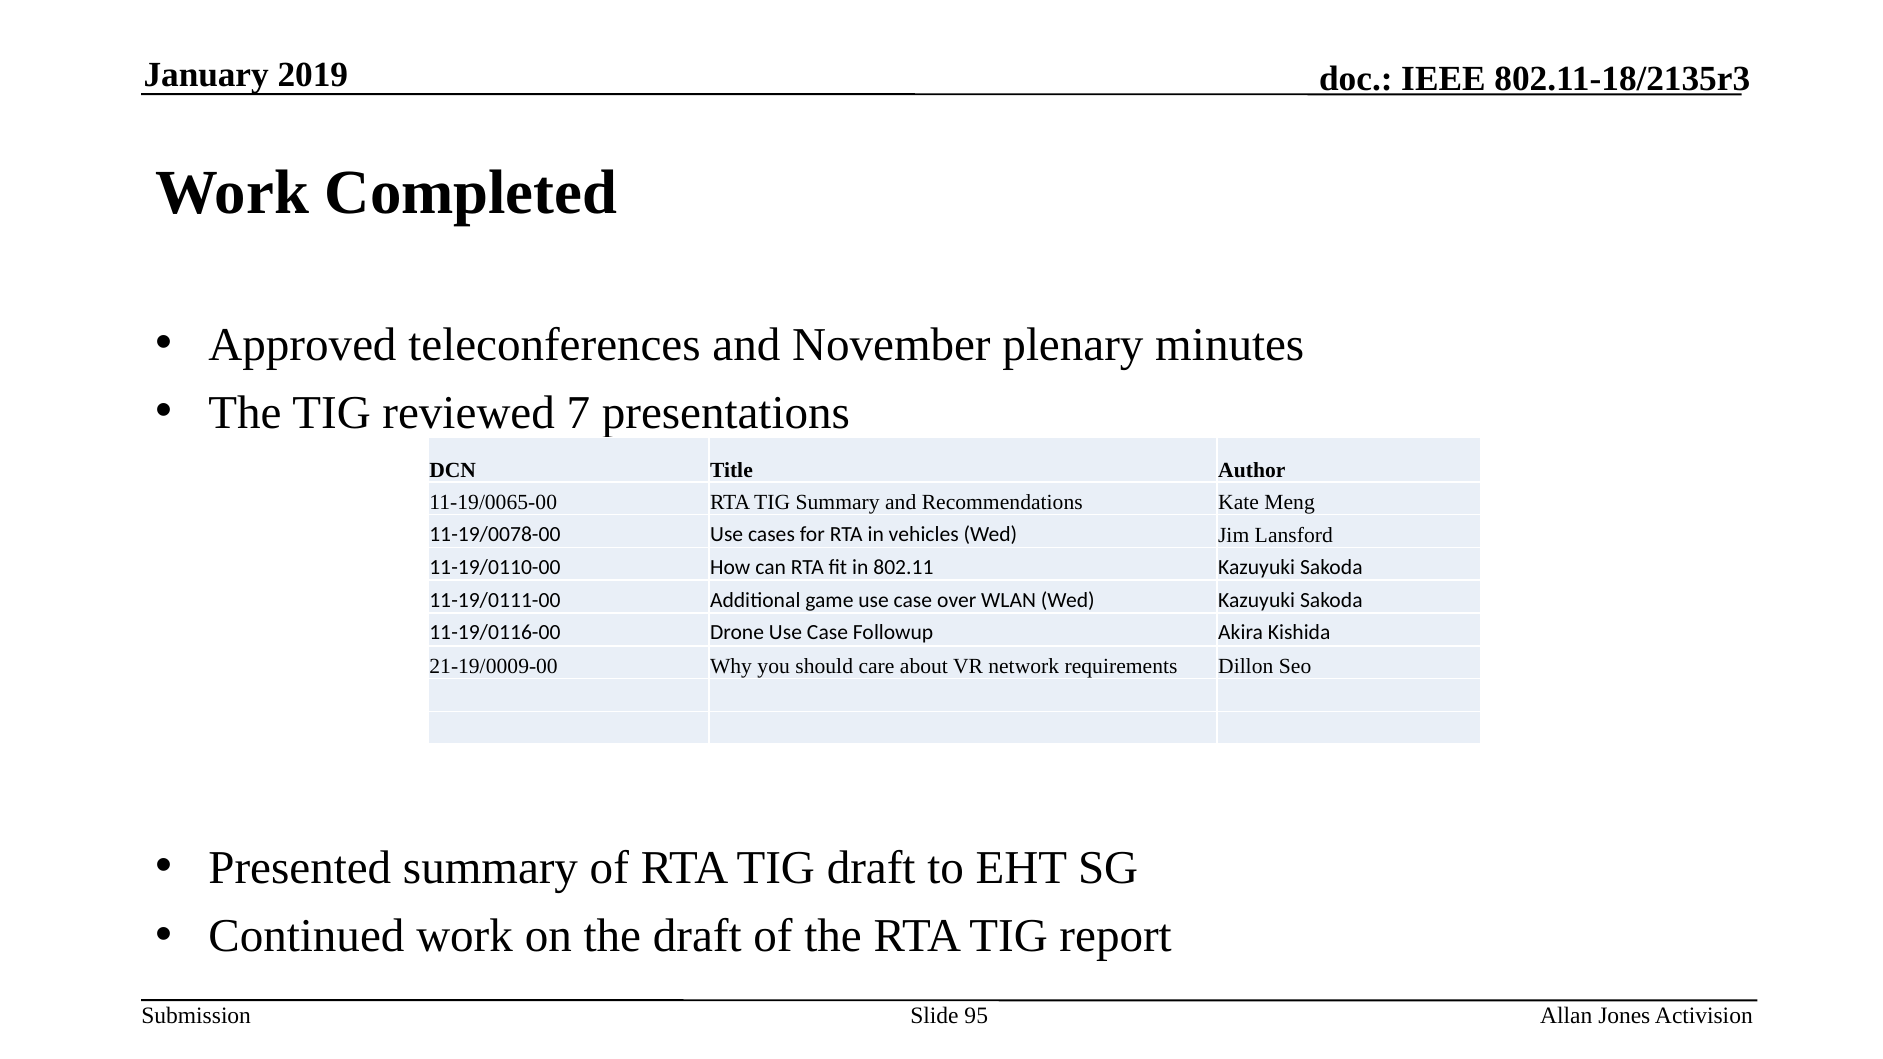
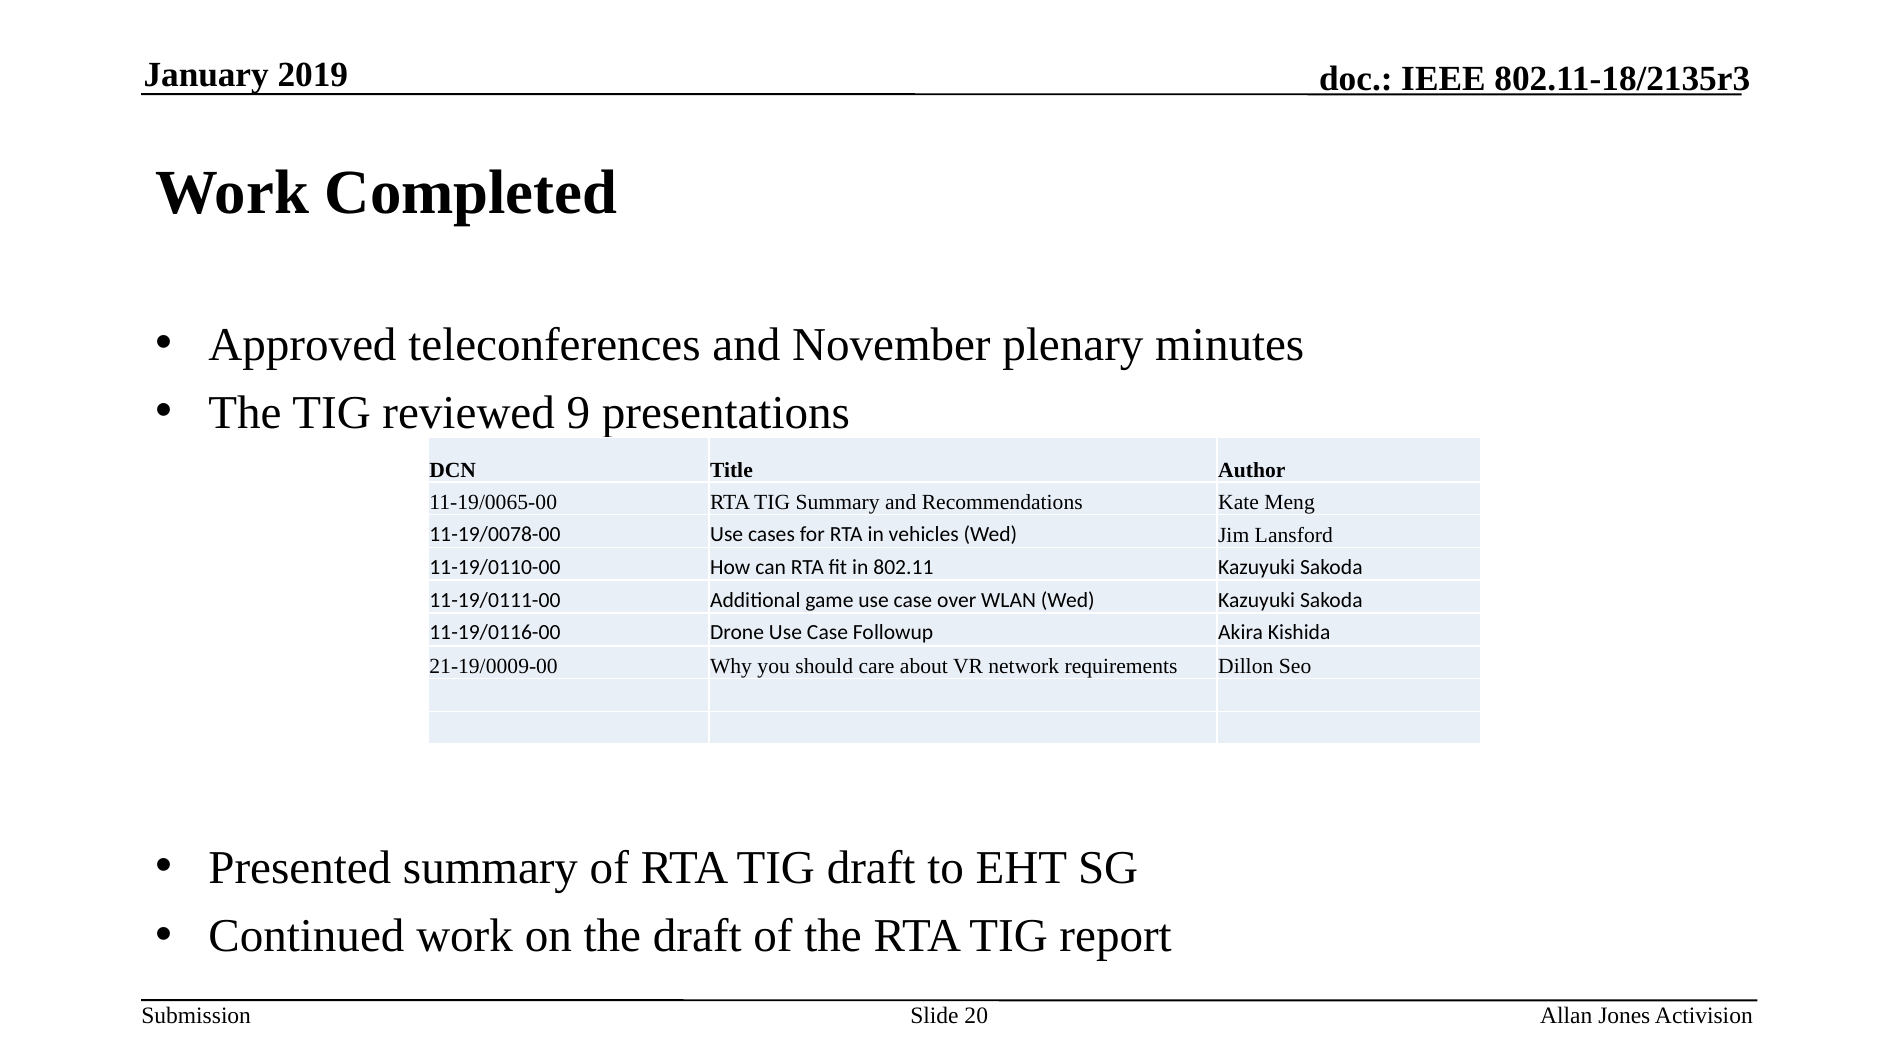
7: 7 -> 9
95: 95 -> 20
